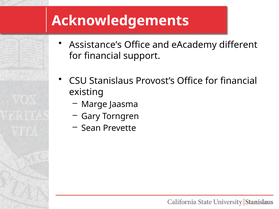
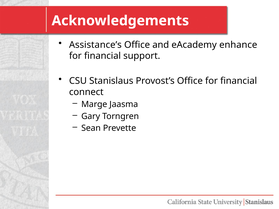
different: different -> enhance
existing: existing -> connect
